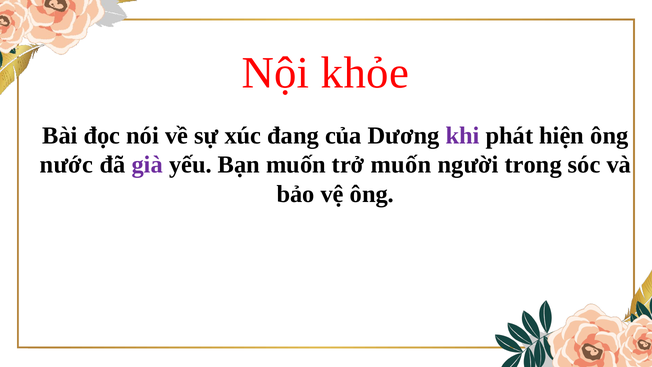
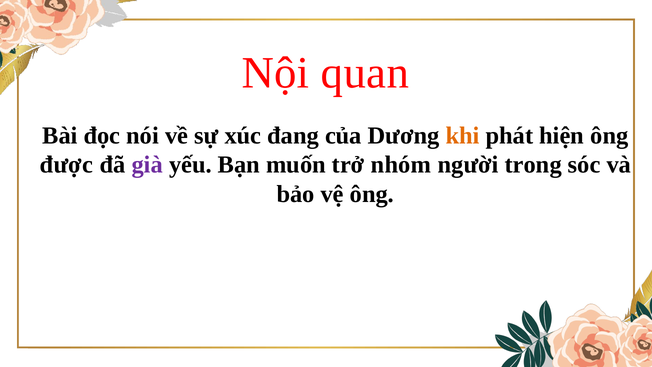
khỏe: khỏe -> quan
khi colour: purple -> orange
nước: nước -> được
trở muốn: muốn -> nhóm
